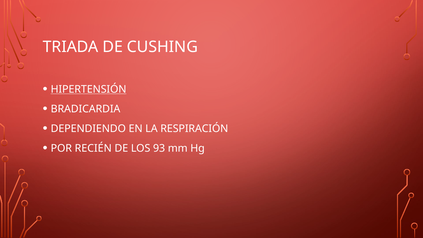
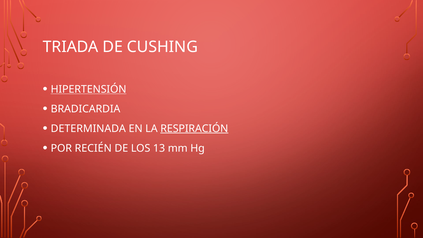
DEPENDIENDO: DEPENDIENDO -> DETERMINADA
RESPIRACIÓN underline: none -> present
93: 93 -> 13
